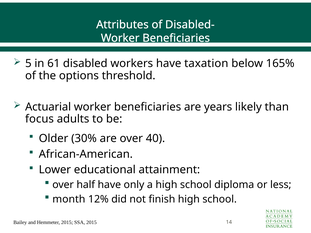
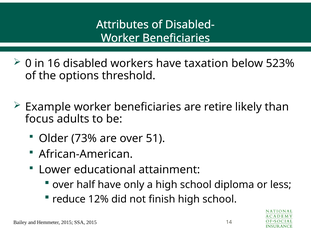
5: 5 -> 0
61: 61 -> 16
165%: 165% -> 523%
Actuarial: Actuarial -> Example
years: years -> retire
30%: 30% -> 73%
40: 40 -> 51
month: month -> reduce
